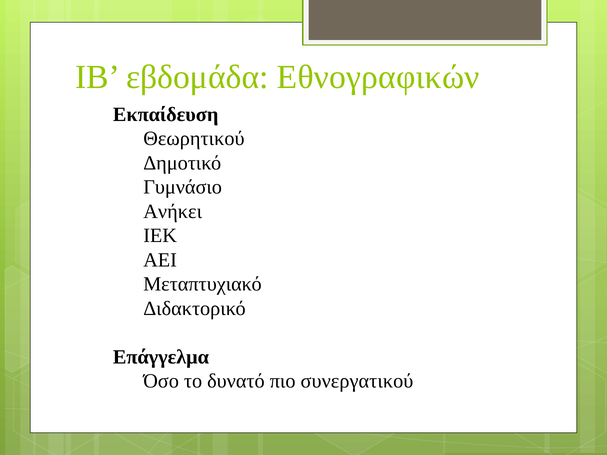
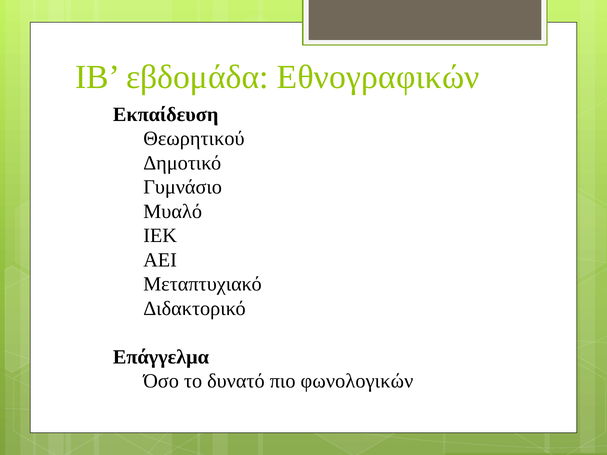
Ανήκει: Ανήκει -> Μυαλό
συνεργατικού: συνεργατικού -> φωνολογικών
